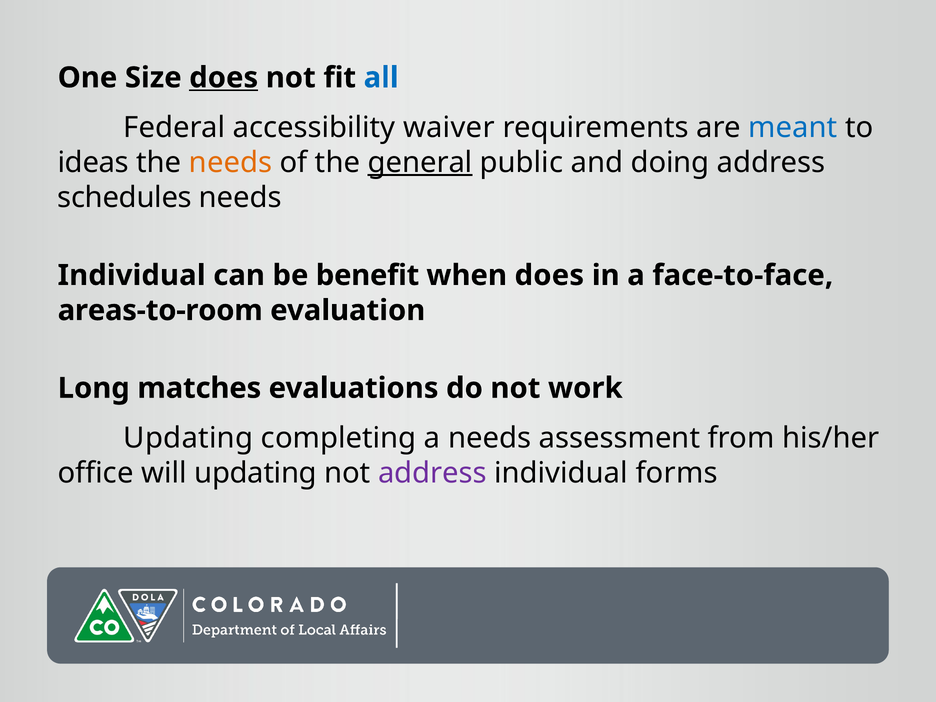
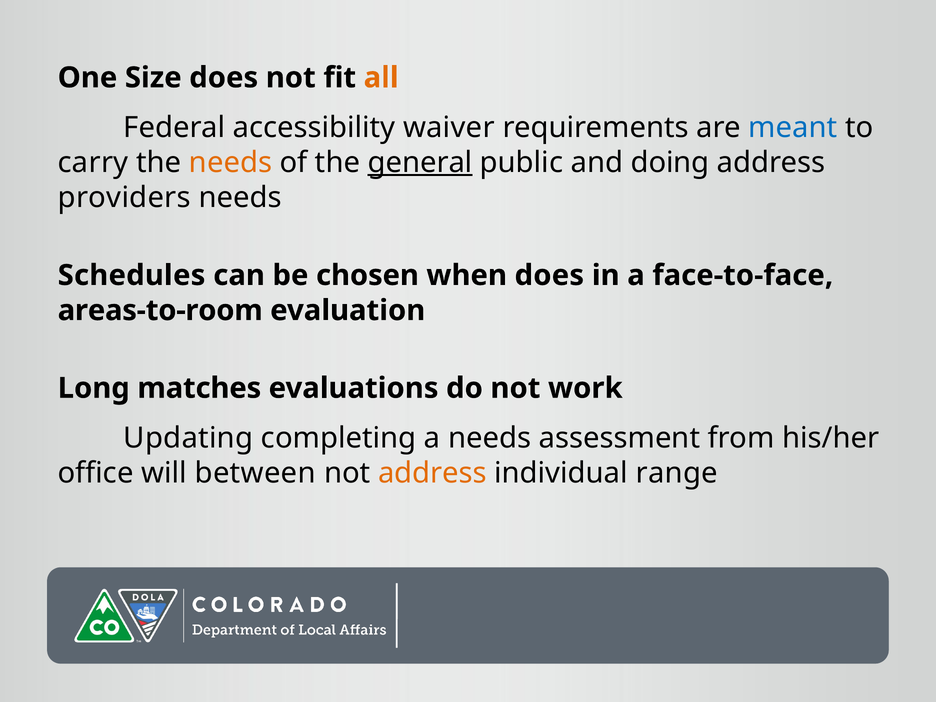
does at (224, 78) underline: present -> none
all colour: blue -> orange
ideas: ideas -> carry
schedules: schedules -> providers
Individual at (132, 275): Individual -> Schedules
benefit: benefit -> chosen
will updating: updating -> between
address at (432, 473) colour: purple -> orange
forms: forms -> range
